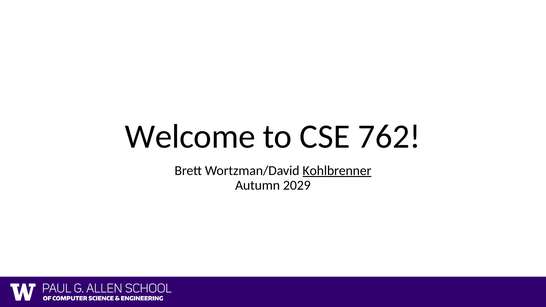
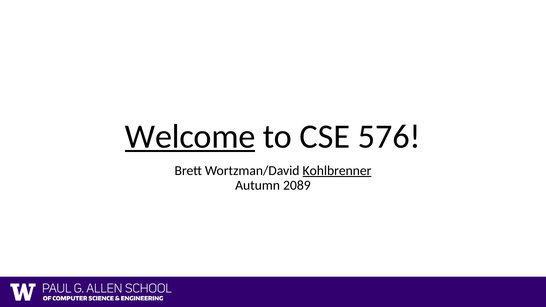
Welcome underline: none -> present
762: 762 -> 576
2029: 2029 -> 2089
